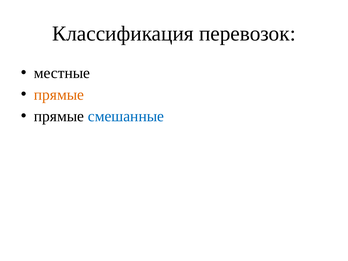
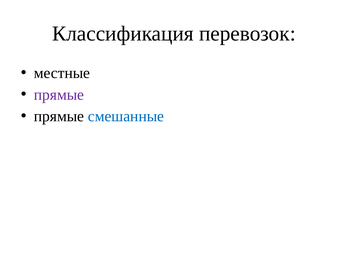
прямые at (59, 95) colour: orange -> purple
